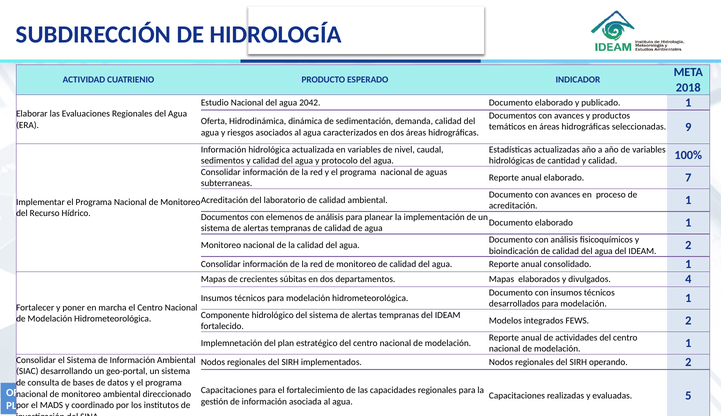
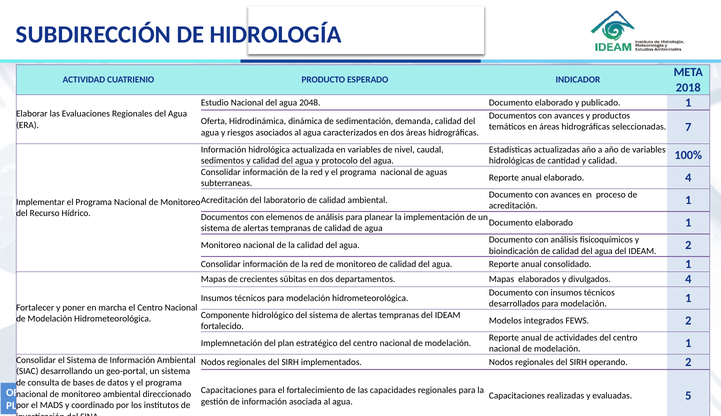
2042: 2042 -> 2048
9: 9 -> 7
elaborado 7: 7 -> 4
